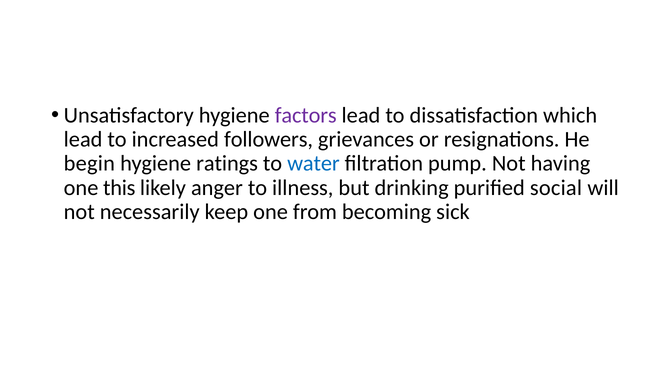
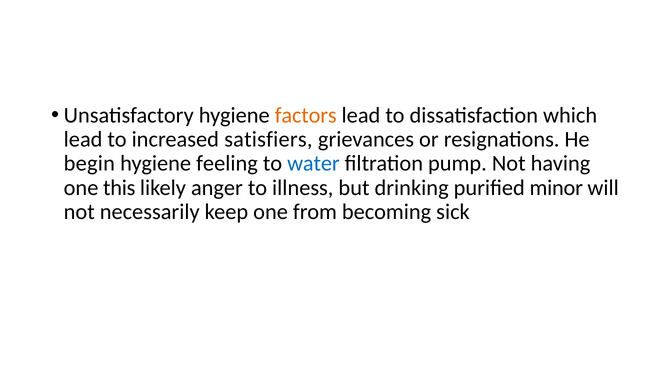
factors colour: purple -> orange
followers: followers -> satisfiers
ratings: ratings -> feeling
social: social -> minor
